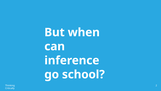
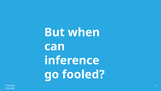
school: school -> fooled
